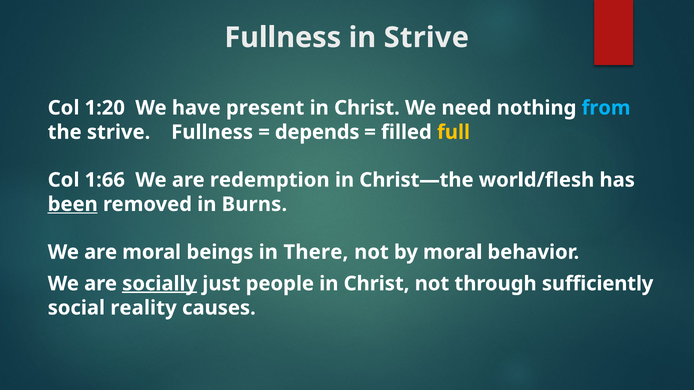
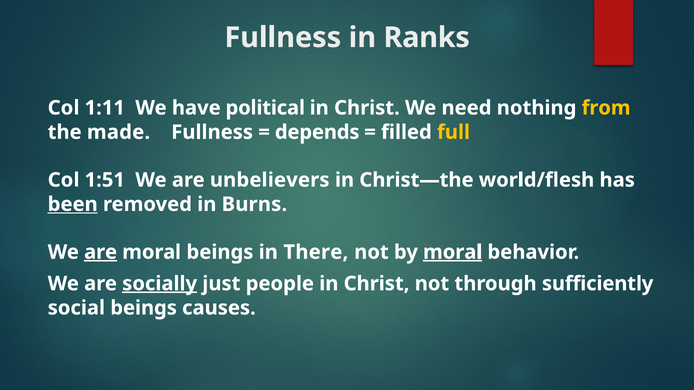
in Strive: Strive -> Ranks
1:20: 1:20 -> 1:11
present: present -> political
from colour: light blue -> yellow
the strive: strive -> made
1:66: 1:66 -> 1:51
redemption: redemption -> unbelievers
are at (101, 252) underline: none -> present
moral at (453, 252) underline: none -> present
social reality: reality -> beings
